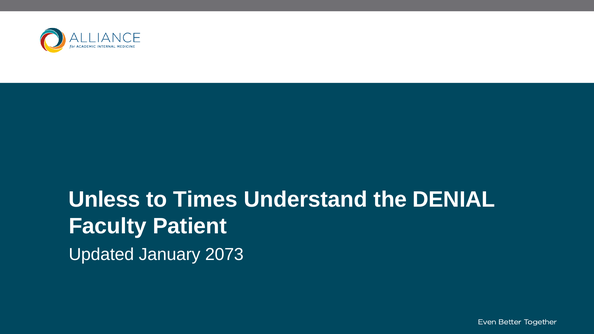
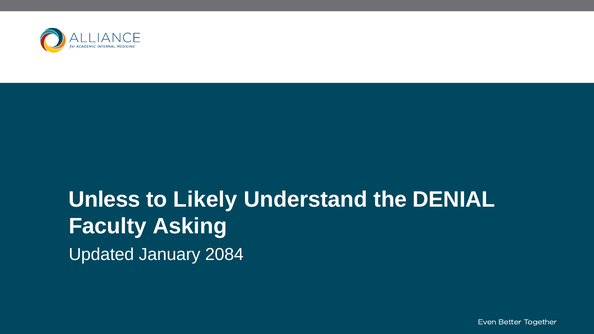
Times: Times -> Likely
Patient: Patient -> Asking
2073: 2073 -> 2084
